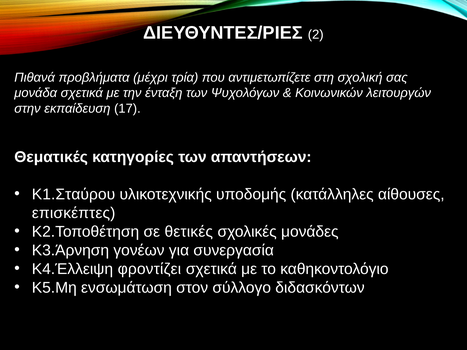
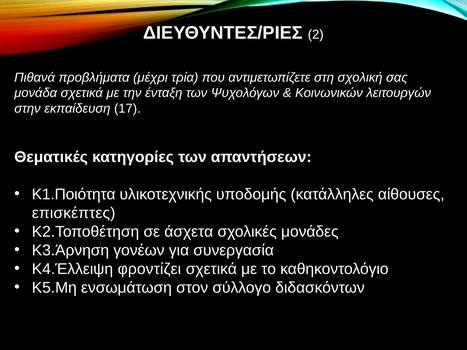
Κ1.Σταύρου: Κ1.Σταύρου -> Κ1.Ποιότητα
θετικές: θετικές -> άσχετα
